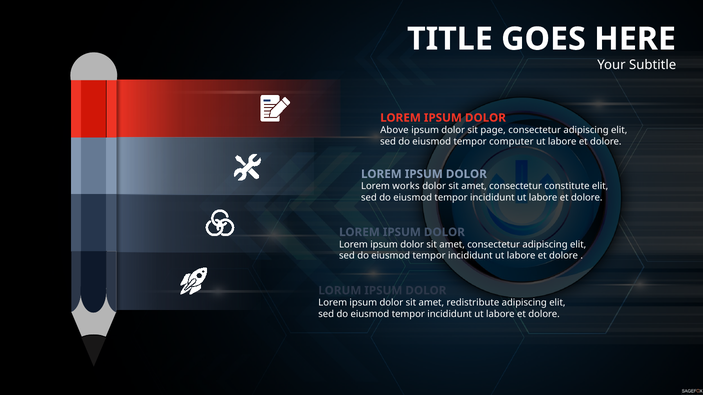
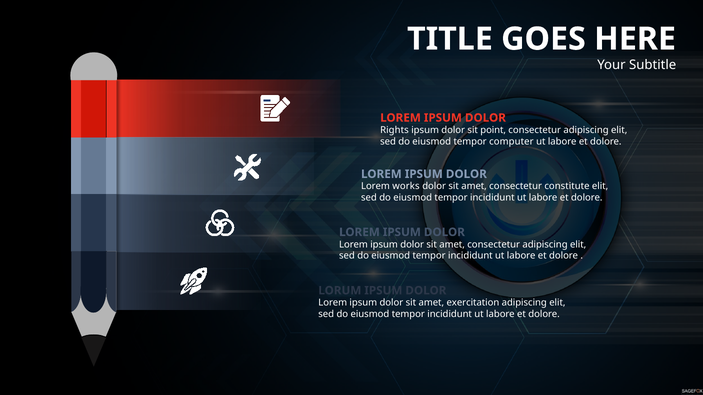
Above: Above -> Rights
page: page -> point
redistribute: redistribute -> exercitation
